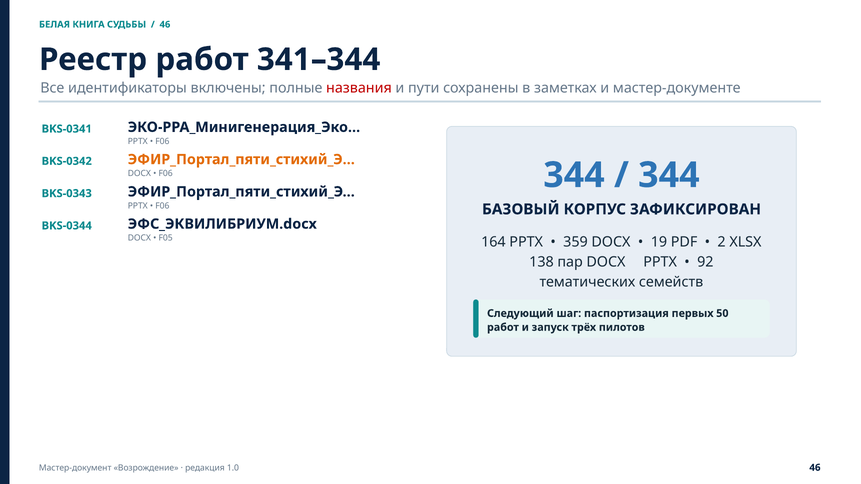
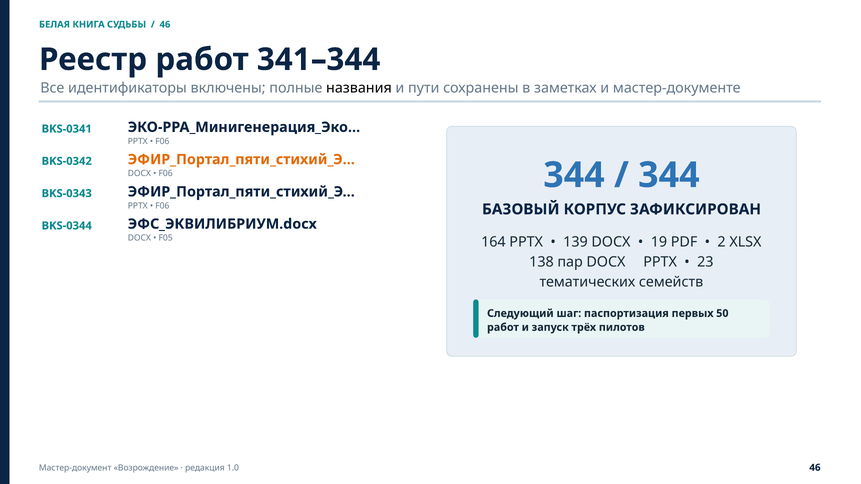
названия colour: red -> black
359: 359 -> 139
92: 92 -> 23
